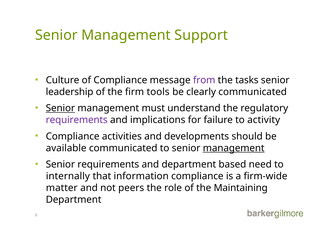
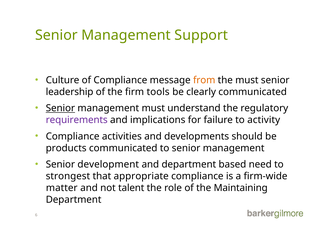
from colour: purple -> orange
the tasks: tasks -> must
available: available -> products
management at (234, 148) underline: present -> none
Senior requirements: requirements -> development
internally: internally -> strongest
information: information -> appropriate
peers: peers -> talent
